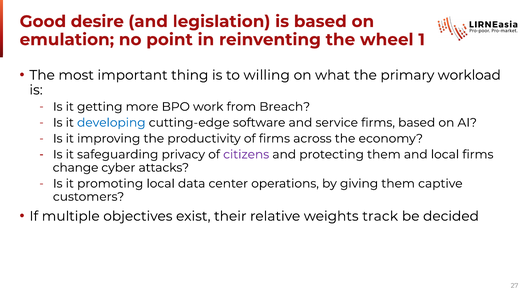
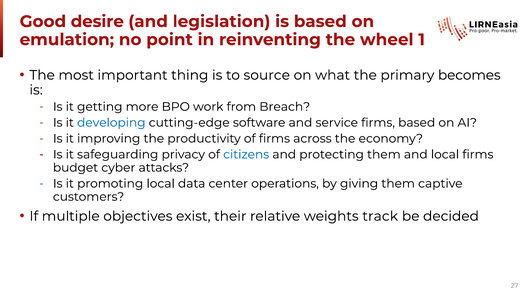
willing: willing -> source
workload: workload -> becomes
citizens colour: purple -> blue
change: change -> budget
